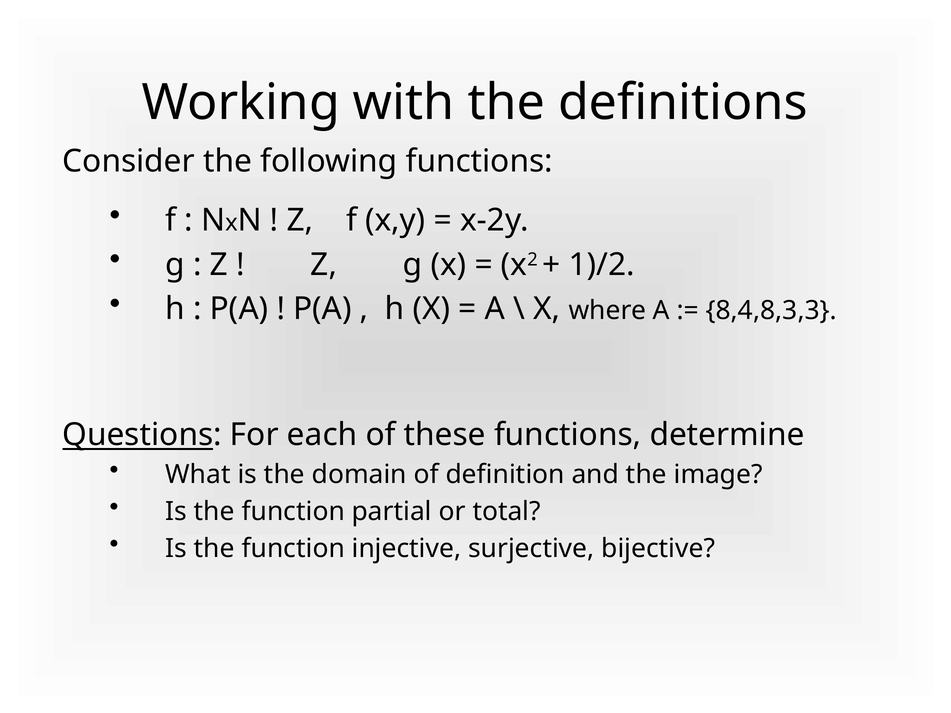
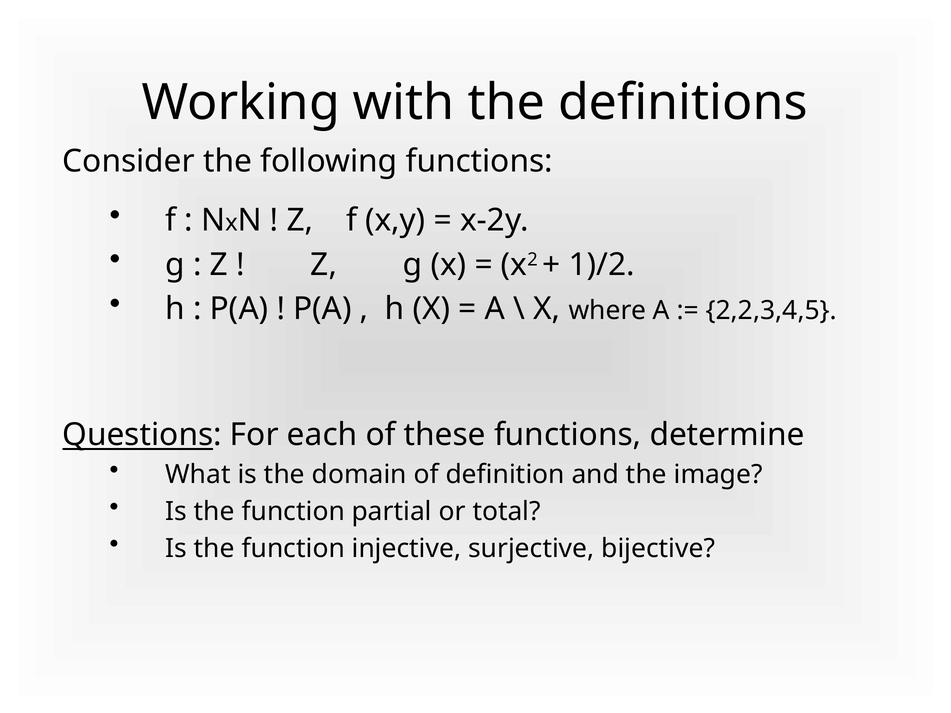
8,4,8,3,3: 8,4,8,3,3 -> 2,2,3,4,5
